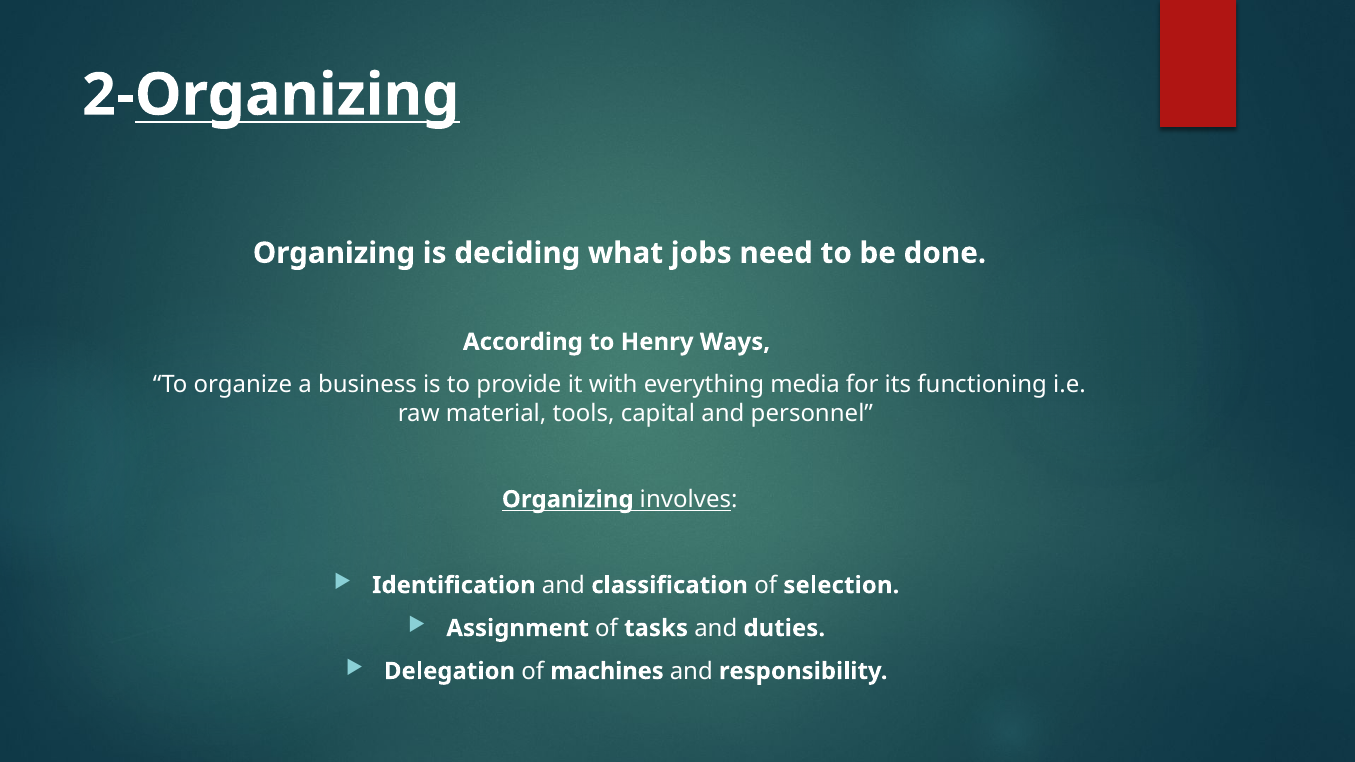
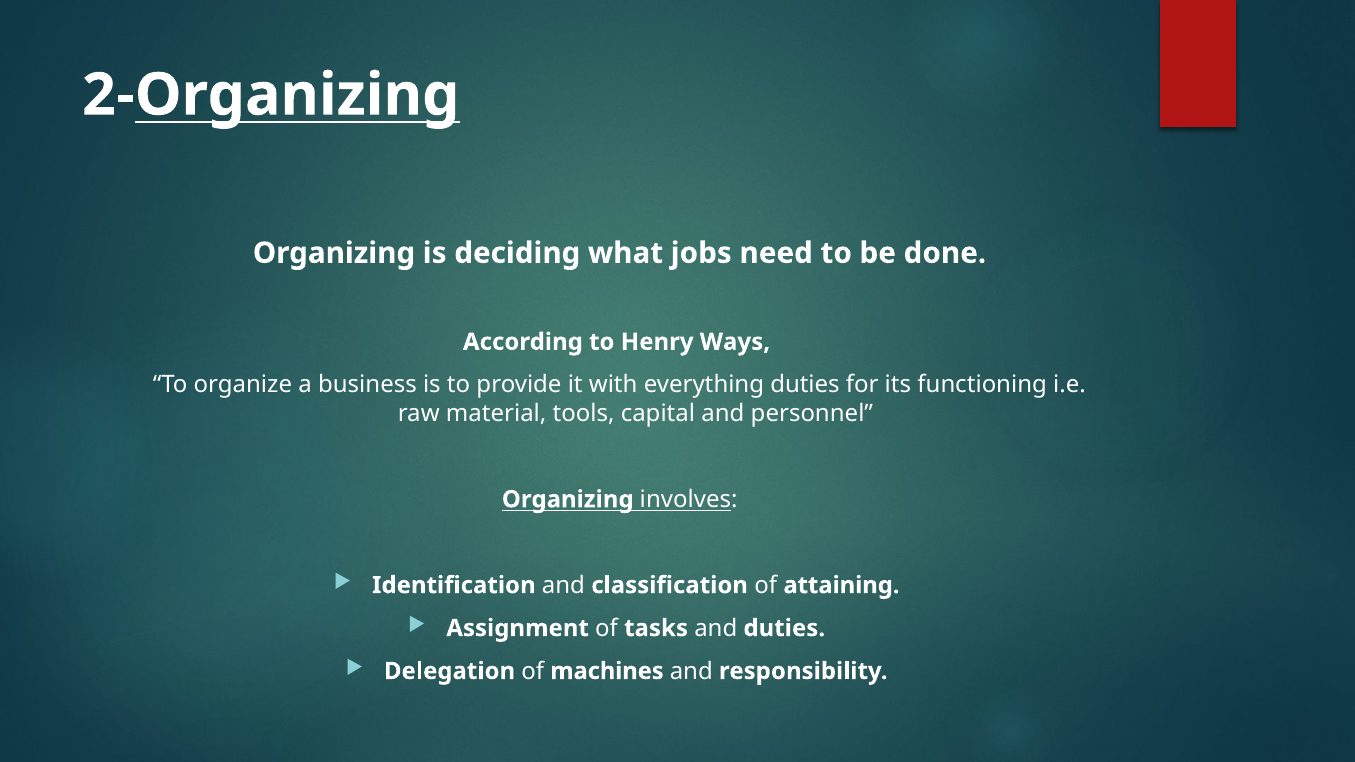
everything media: media -> duties
selection: selection -> attaining
